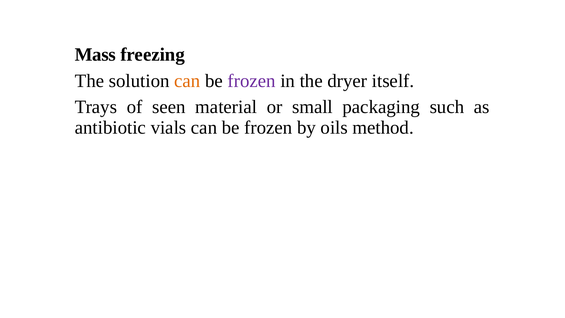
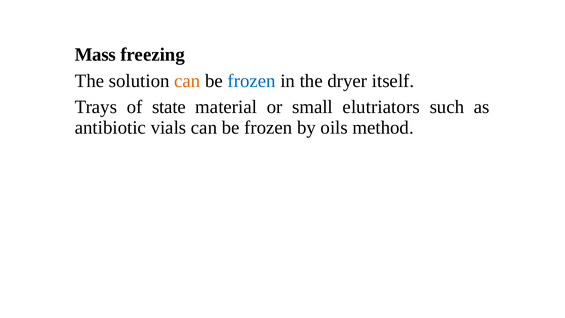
frozen at (252, 81) colour: purple -> blue
seen: seen -> state
packaging: packaging -> elutriators
